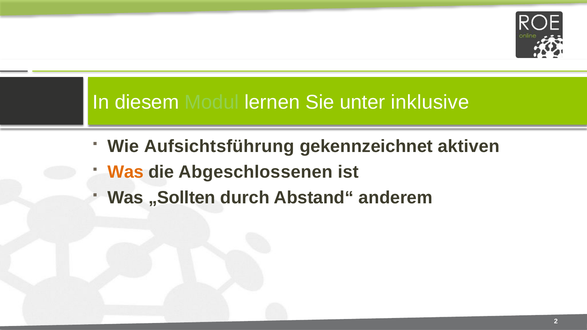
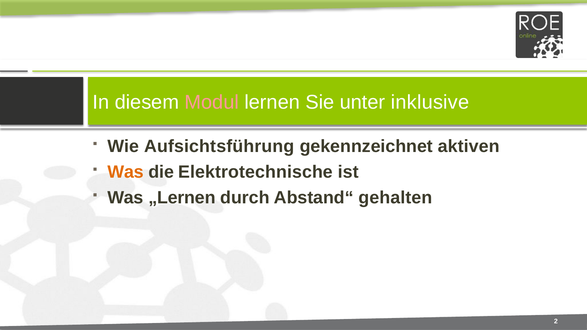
Modul colour: light green -> pink
Abgeschlossenen: Abgeschlossenen -> Elektrotechnische
„Sollten: „Sollten -> „Lernen
anderem: anderem -> gehalten
